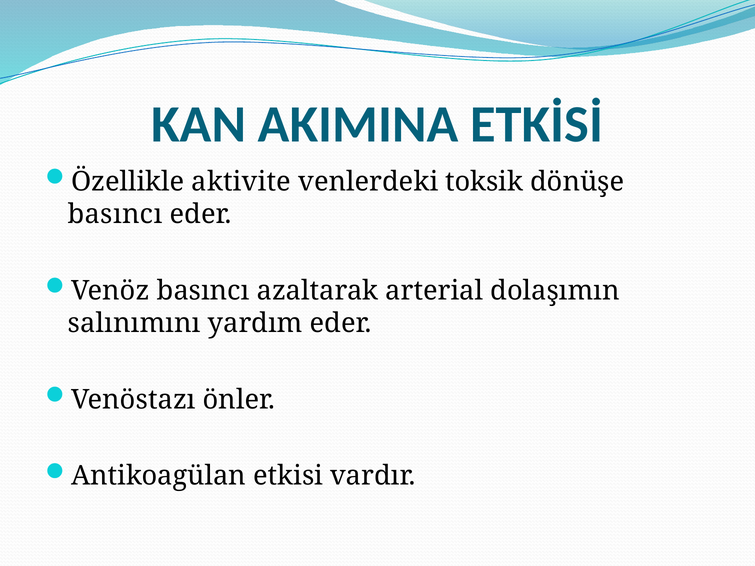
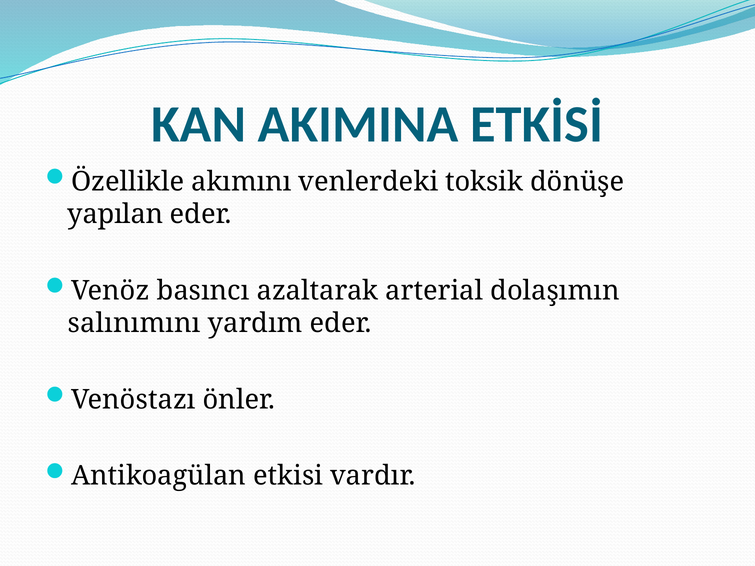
aktivite: aktivite -> akımını
basıncı at (115, 214): basıncı -> yapılan
